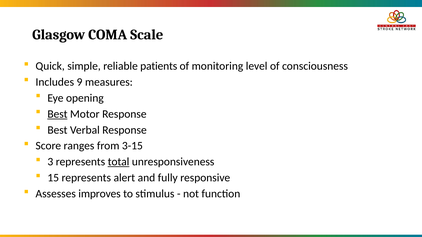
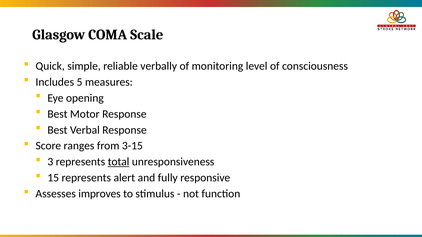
patients: patients -> verbally
9: 9 -> 5
Best at (57, 114) underline: present -> none
